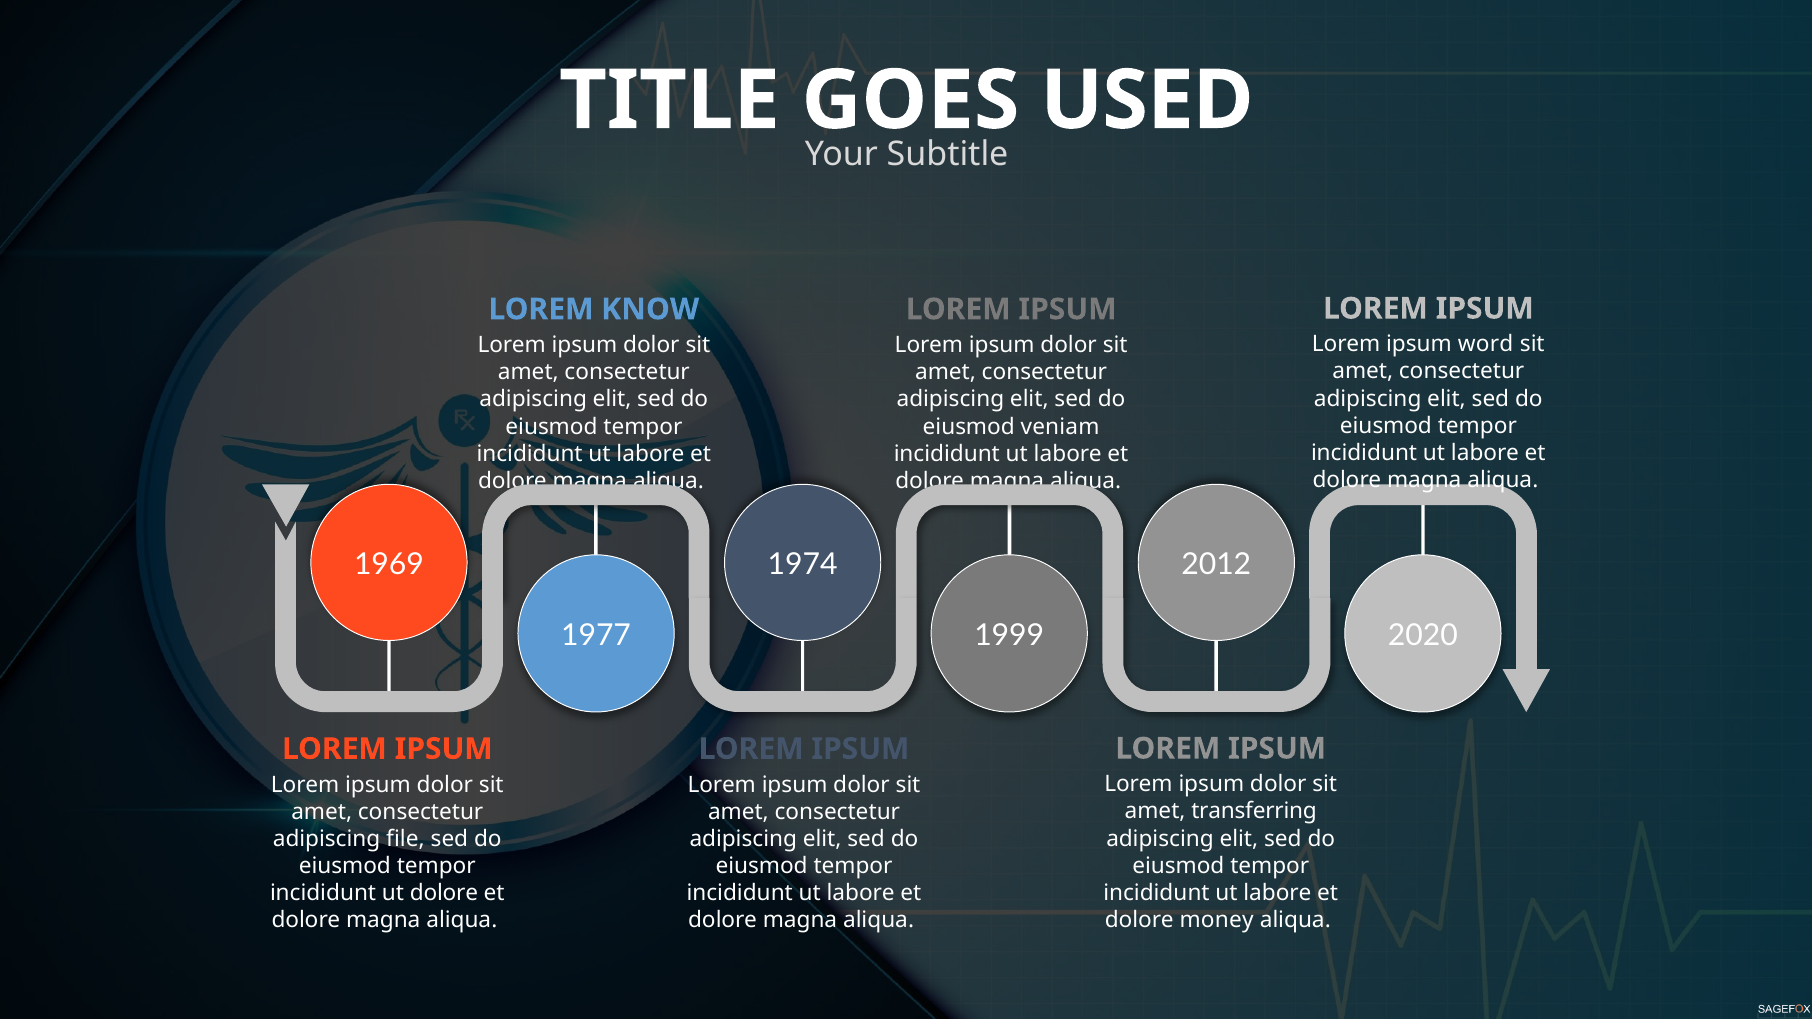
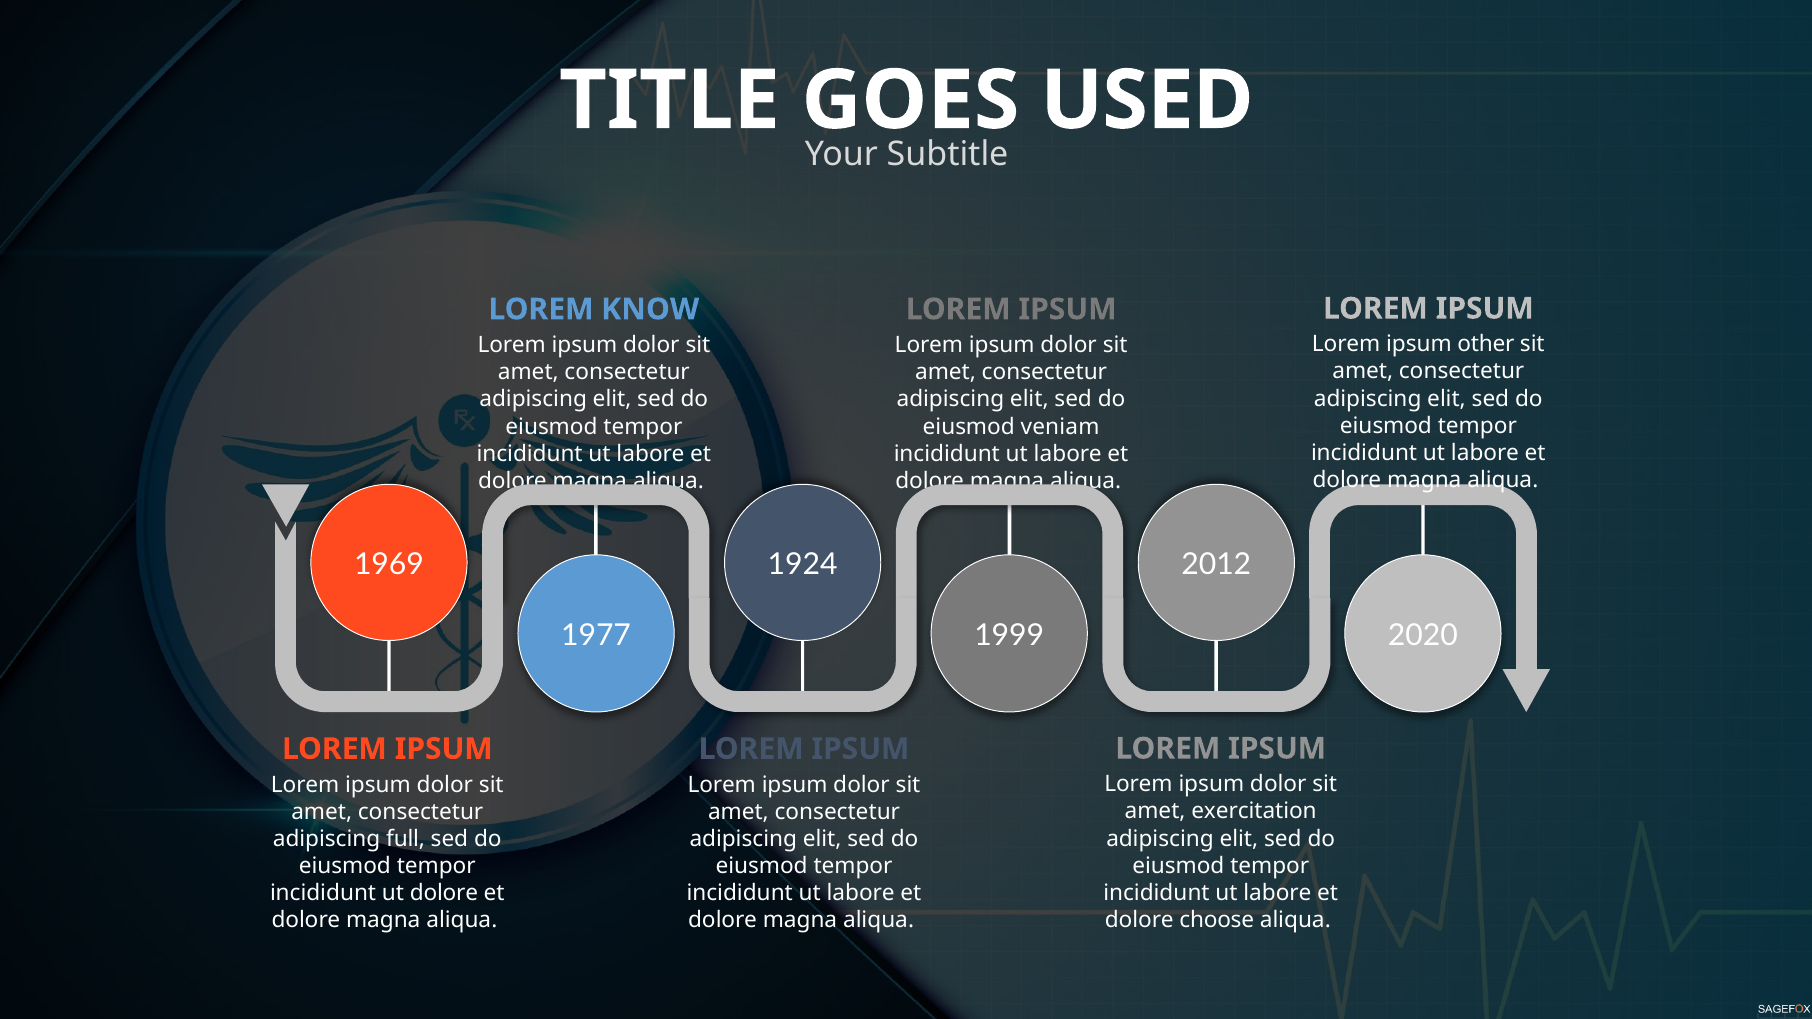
word: word -> other
1974: 1974 -> 1924
transferring: transferring -> exercitation
file: file -> full
money: money -> choose
